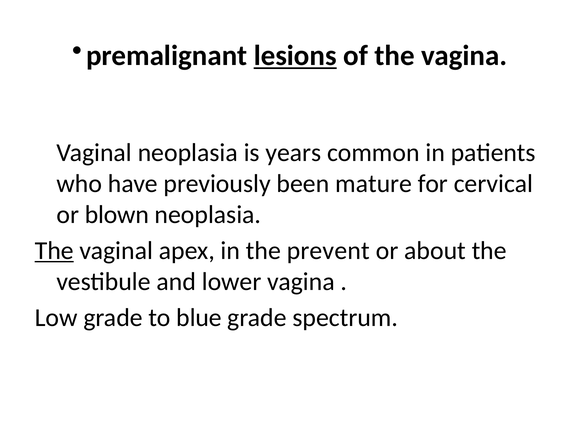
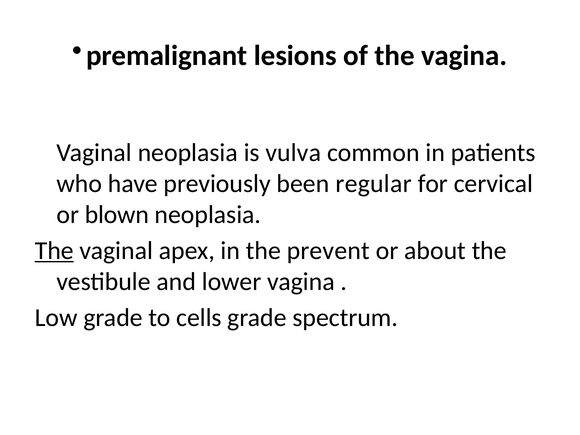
lesions underline: present -> none
years: years -> vulva
mature: mature -> regular
blue: blue -> cells
